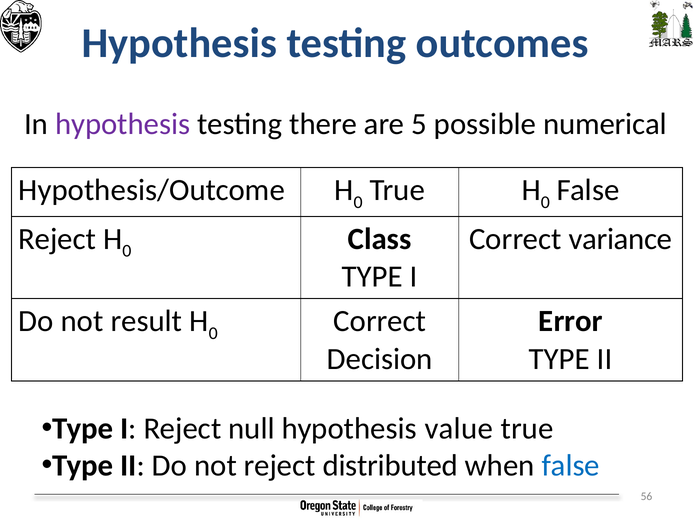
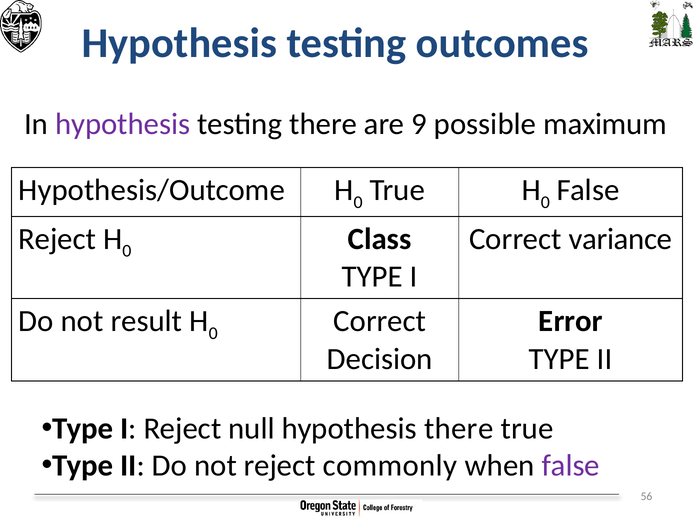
5: 5 -> 9
numerical: numerical -> maximum
hypothesis value: value -> there
distributed: distributed -> commonly
false at (571, 466) colour: blue -> purple
